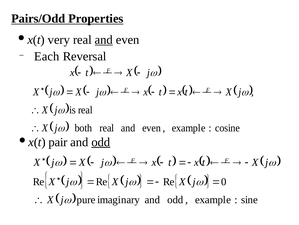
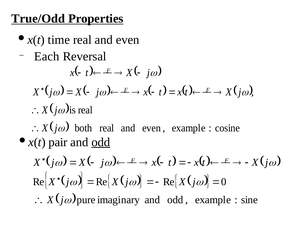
Pairs/Odd: Pairs/Odd -> True/Odd
very: very -> time
and at (104, 40) underline: present -> none
